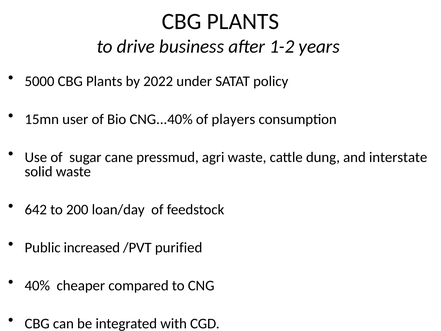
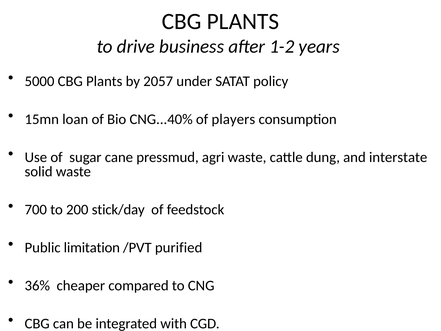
2022: 2022 -> 2057
user: user -> loan
642: 642 -> 700
loan/day: loan/day -> stick/day
increased: increased -> limitation
40%: 40% -> 36%
